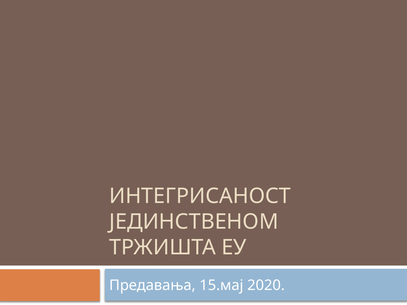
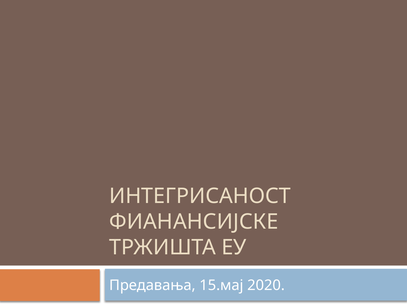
ЈЕДИНСТВЕНОМ: ЈЕДИНСТВЕНОМ -> ФИАНАНСИЈСКЕ
